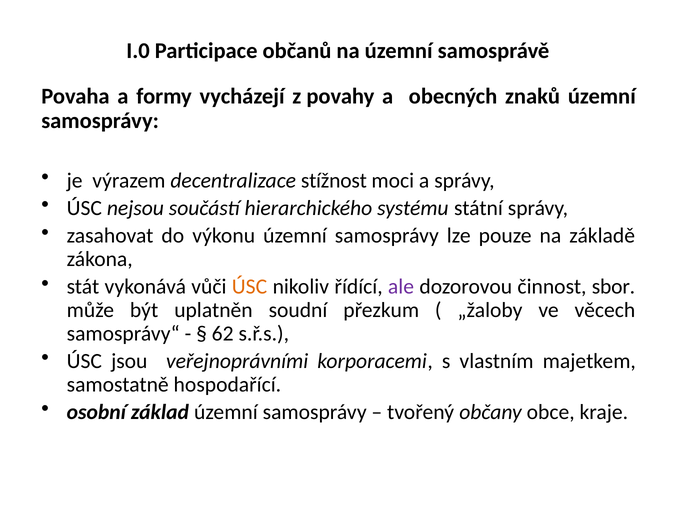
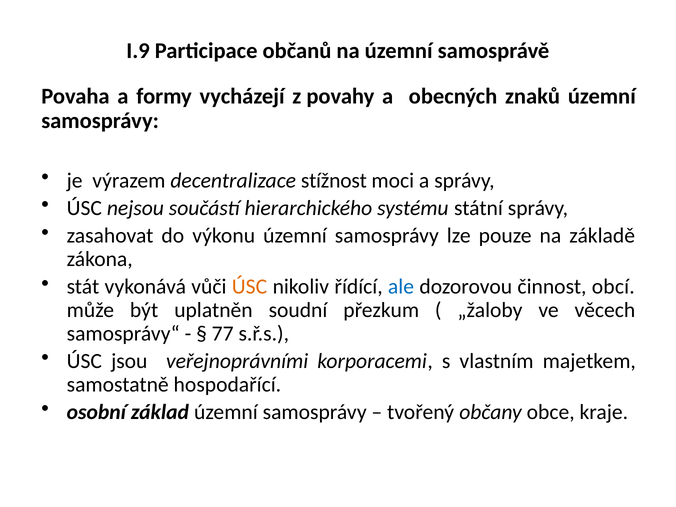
I.0: I.0 -> I.9
ale colour: purple -> blue
sbor: sbor -> obcí
62: 62 -> 77
